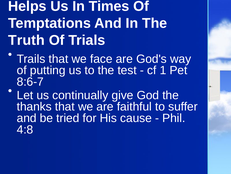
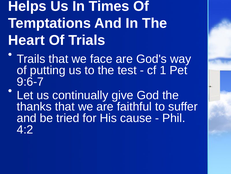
Truth: Truth -> Heart
8:6-7: 8:6-7 -> 9:6-7
4:8: 4:8 -> 4:2
